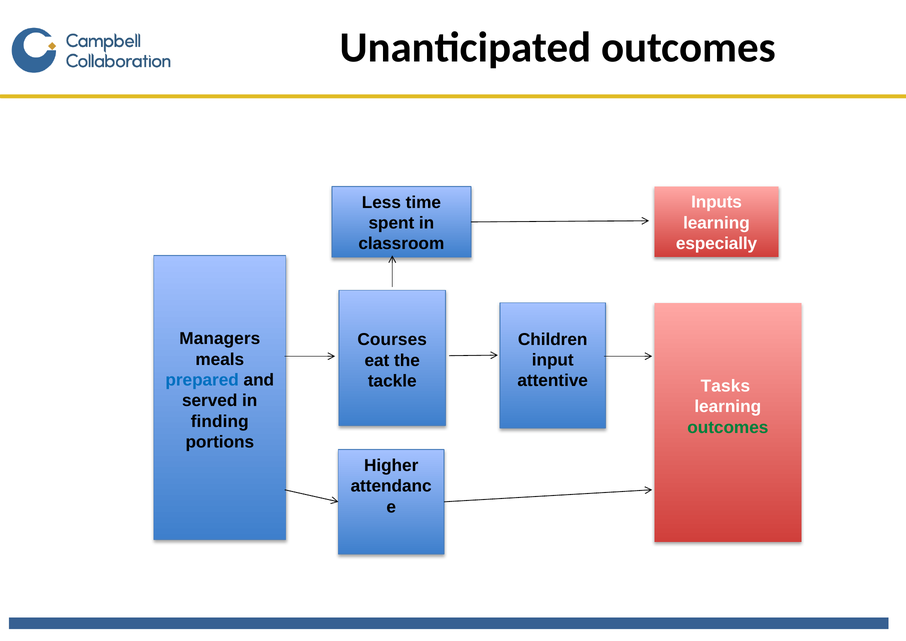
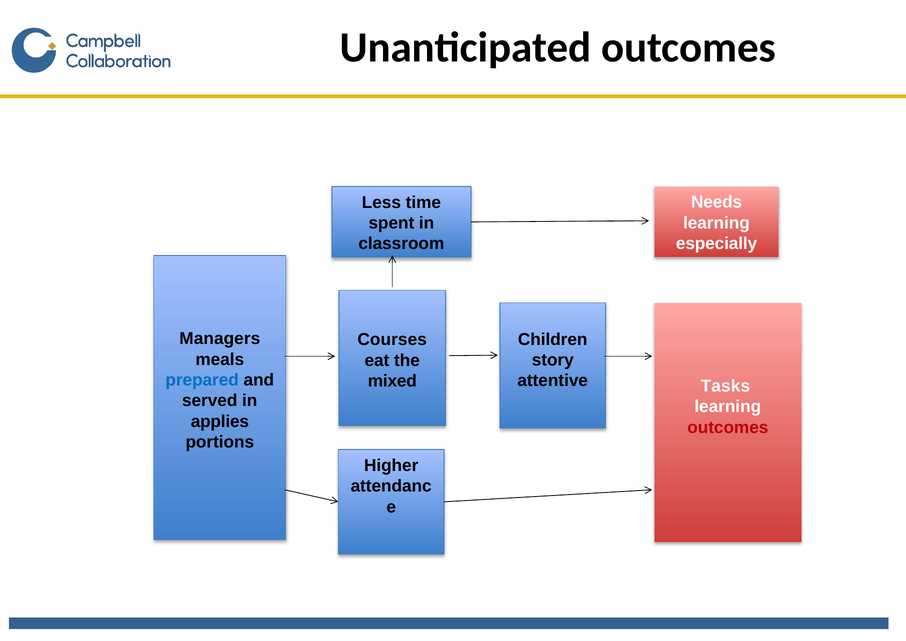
Inputs: Inputs -> Needs
input: input -> story
tackle: tackle -> mixed
finding: finding -> applies
outcomes at (728, 427) colour: green -> red
